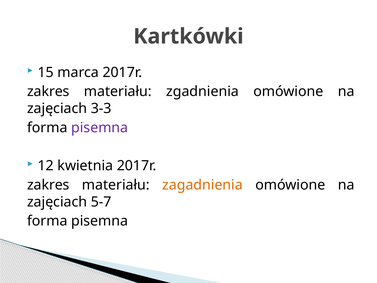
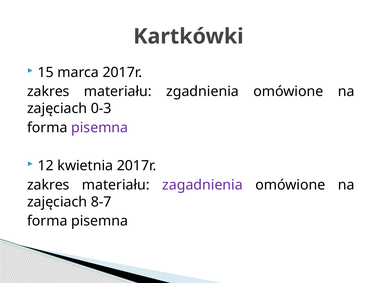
3-3: 3-3 -> 0-3
zagadnienia colour: orange -> purple
5-7: 5-7 -> 8-7
